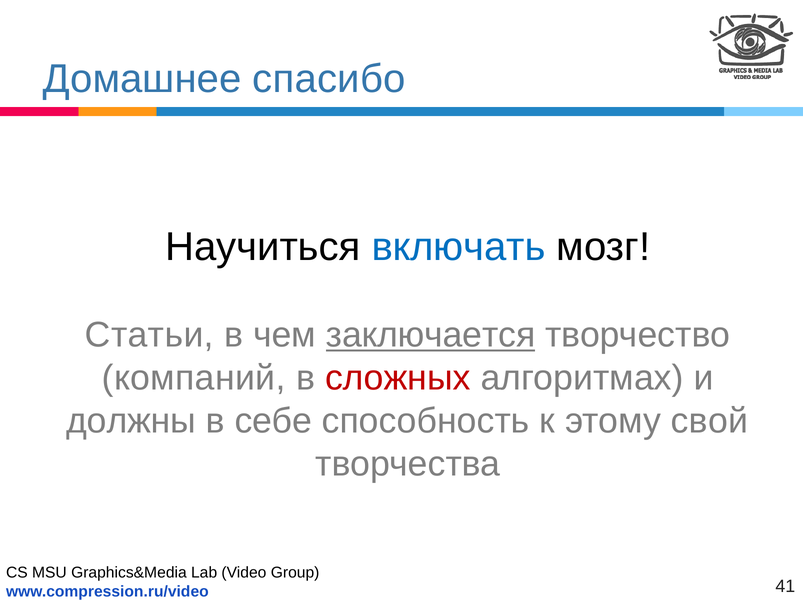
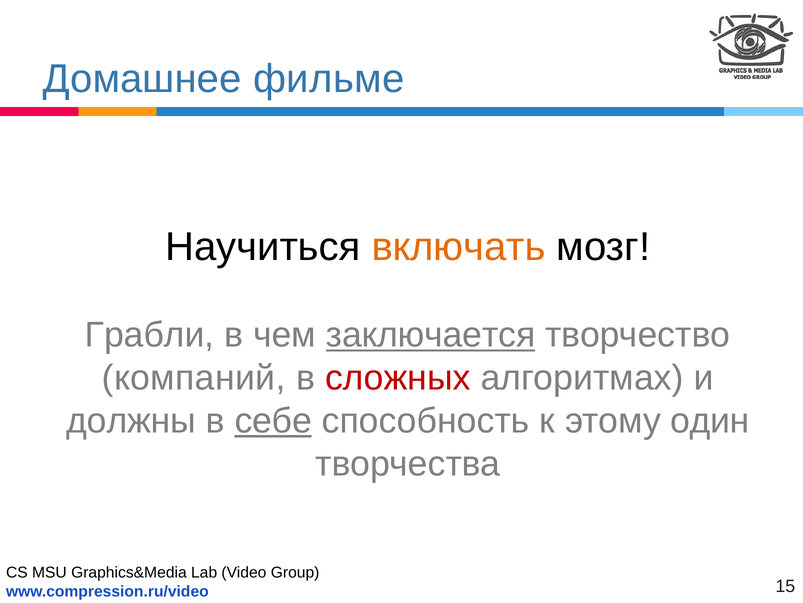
спасибо: спасибо -> фильме
включать colour: blue -> orange
Статьи: Статьи -> Грабли
себе underline: none -> present
свой: свой -> один
41: 41 -> 15
